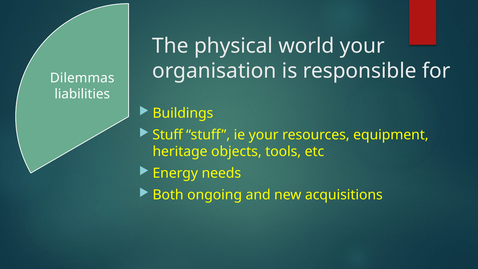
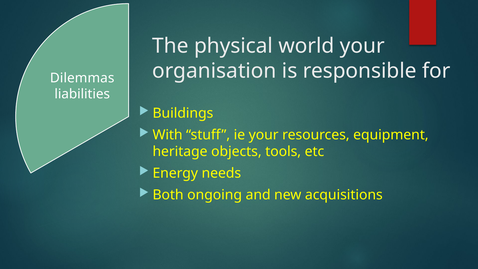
Stuff at (168, 135): Stuff -> With
